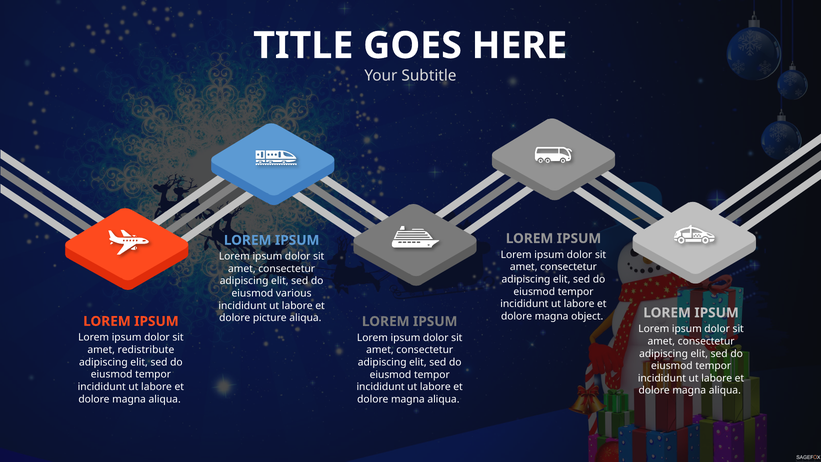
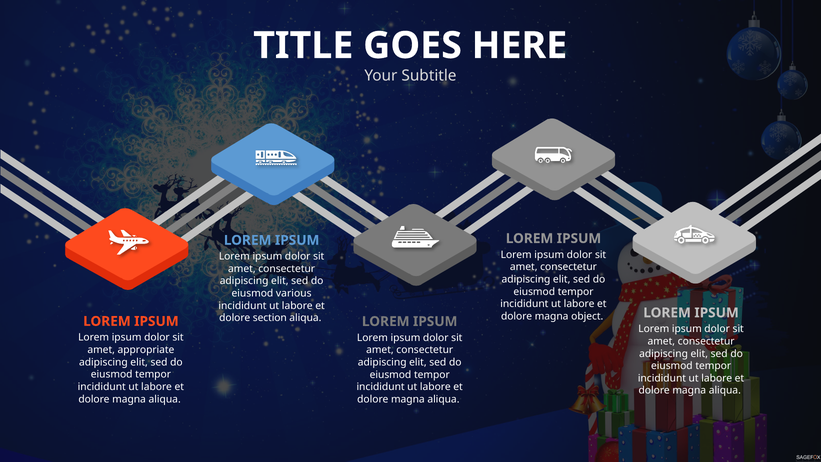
picture: picture -> section
redistribute: redistribute -> appropriate
